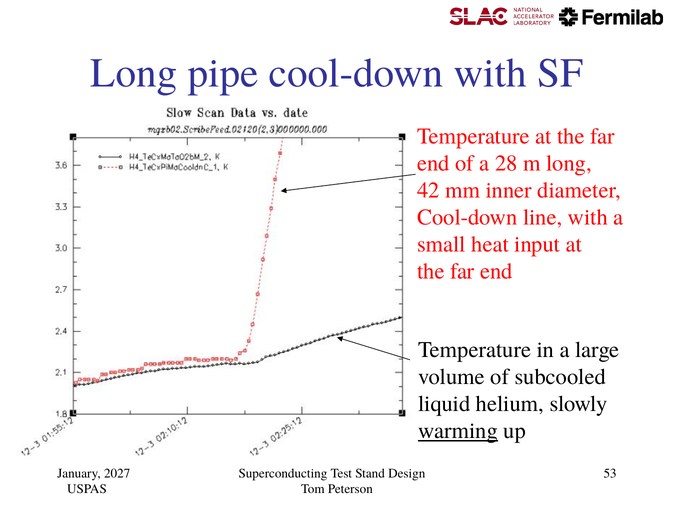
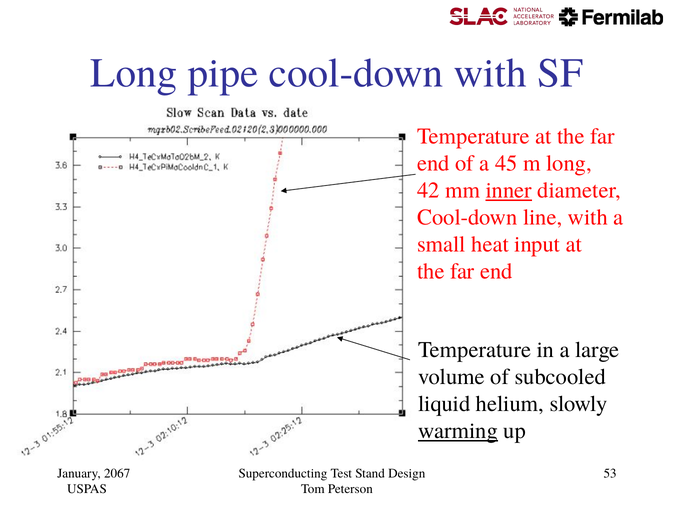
28: 28 -> 45
inner underline: none -> present
2027: 2027 -> 2067
